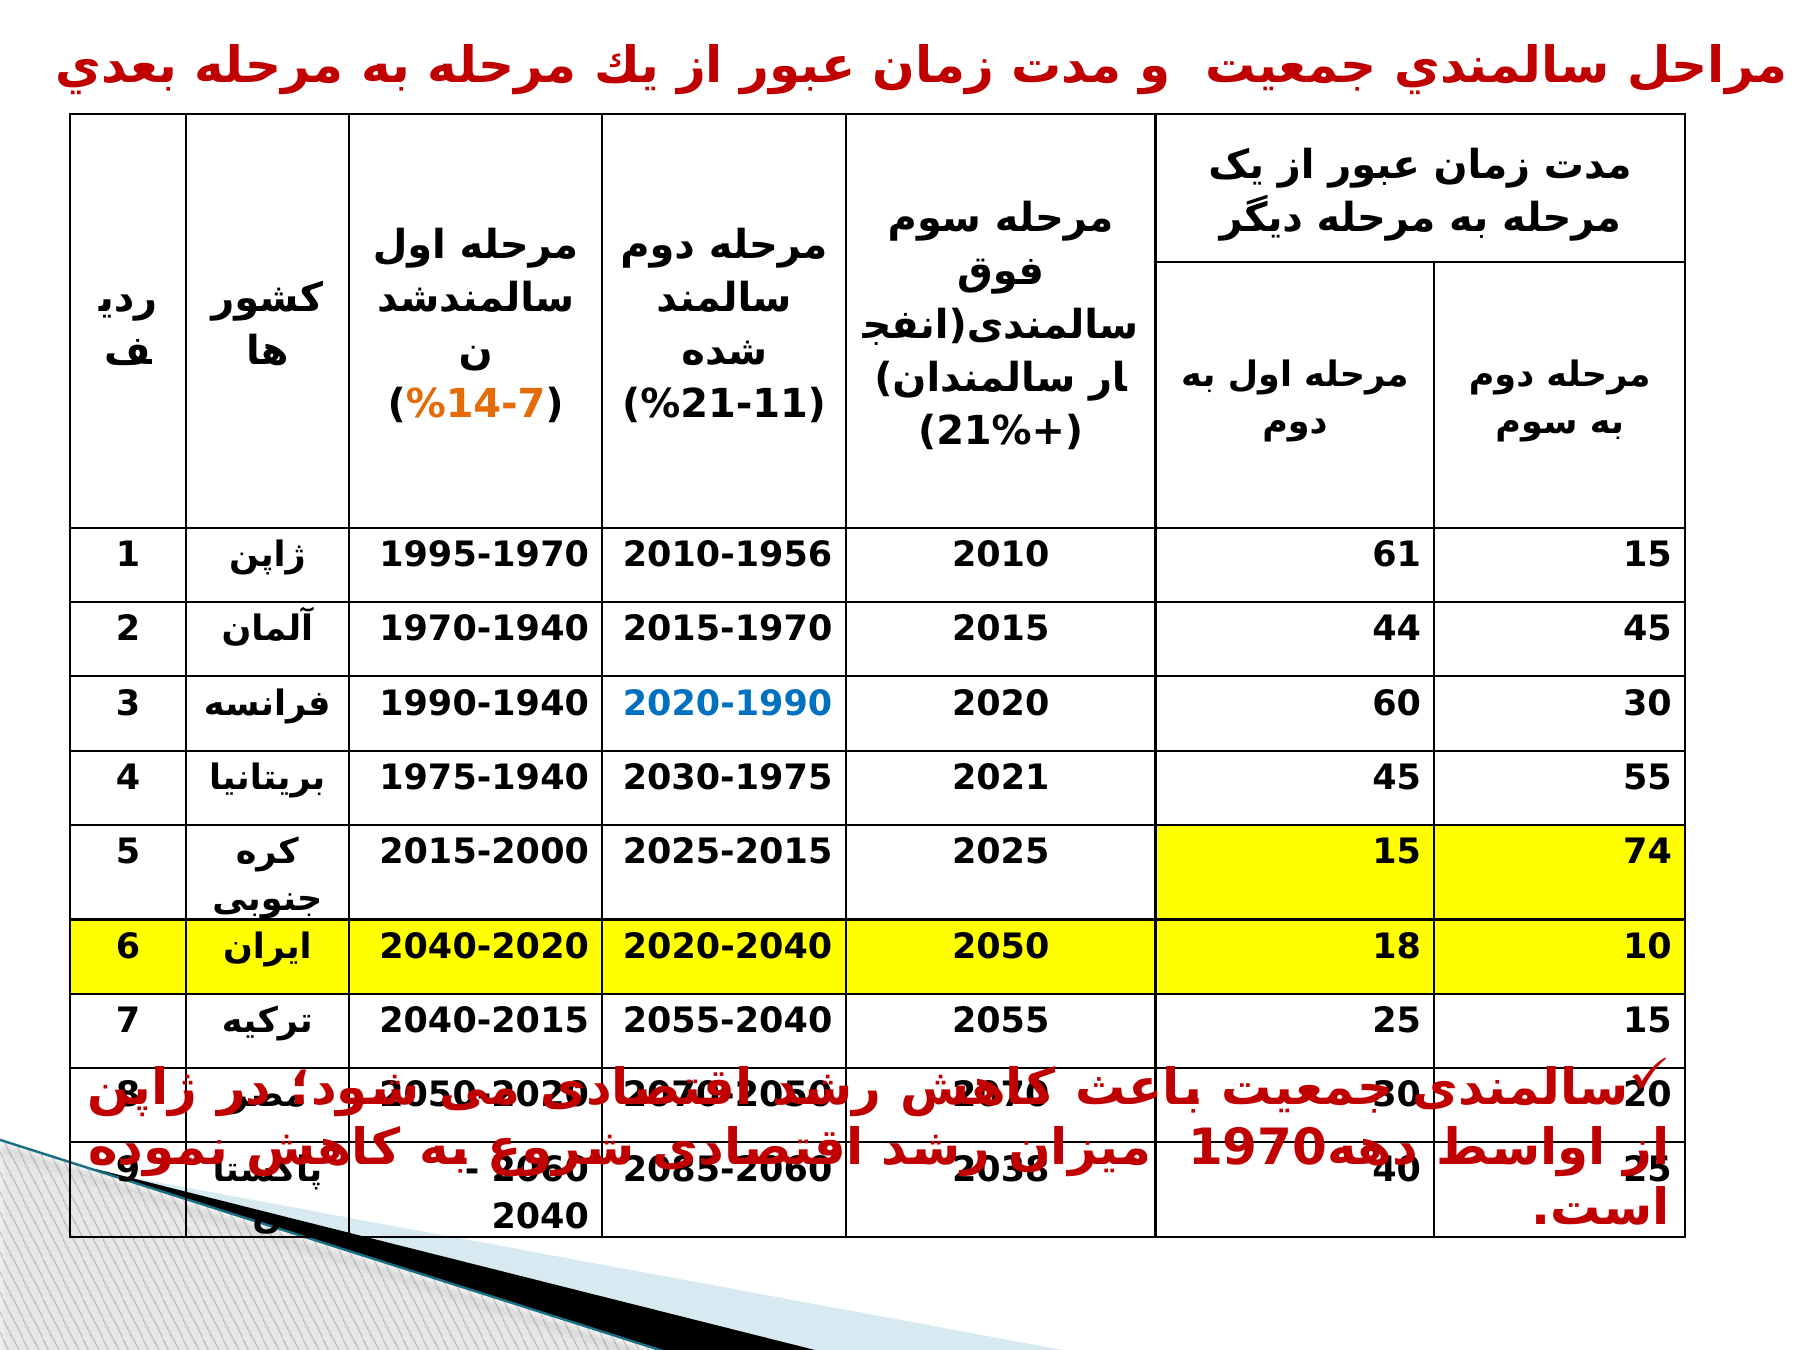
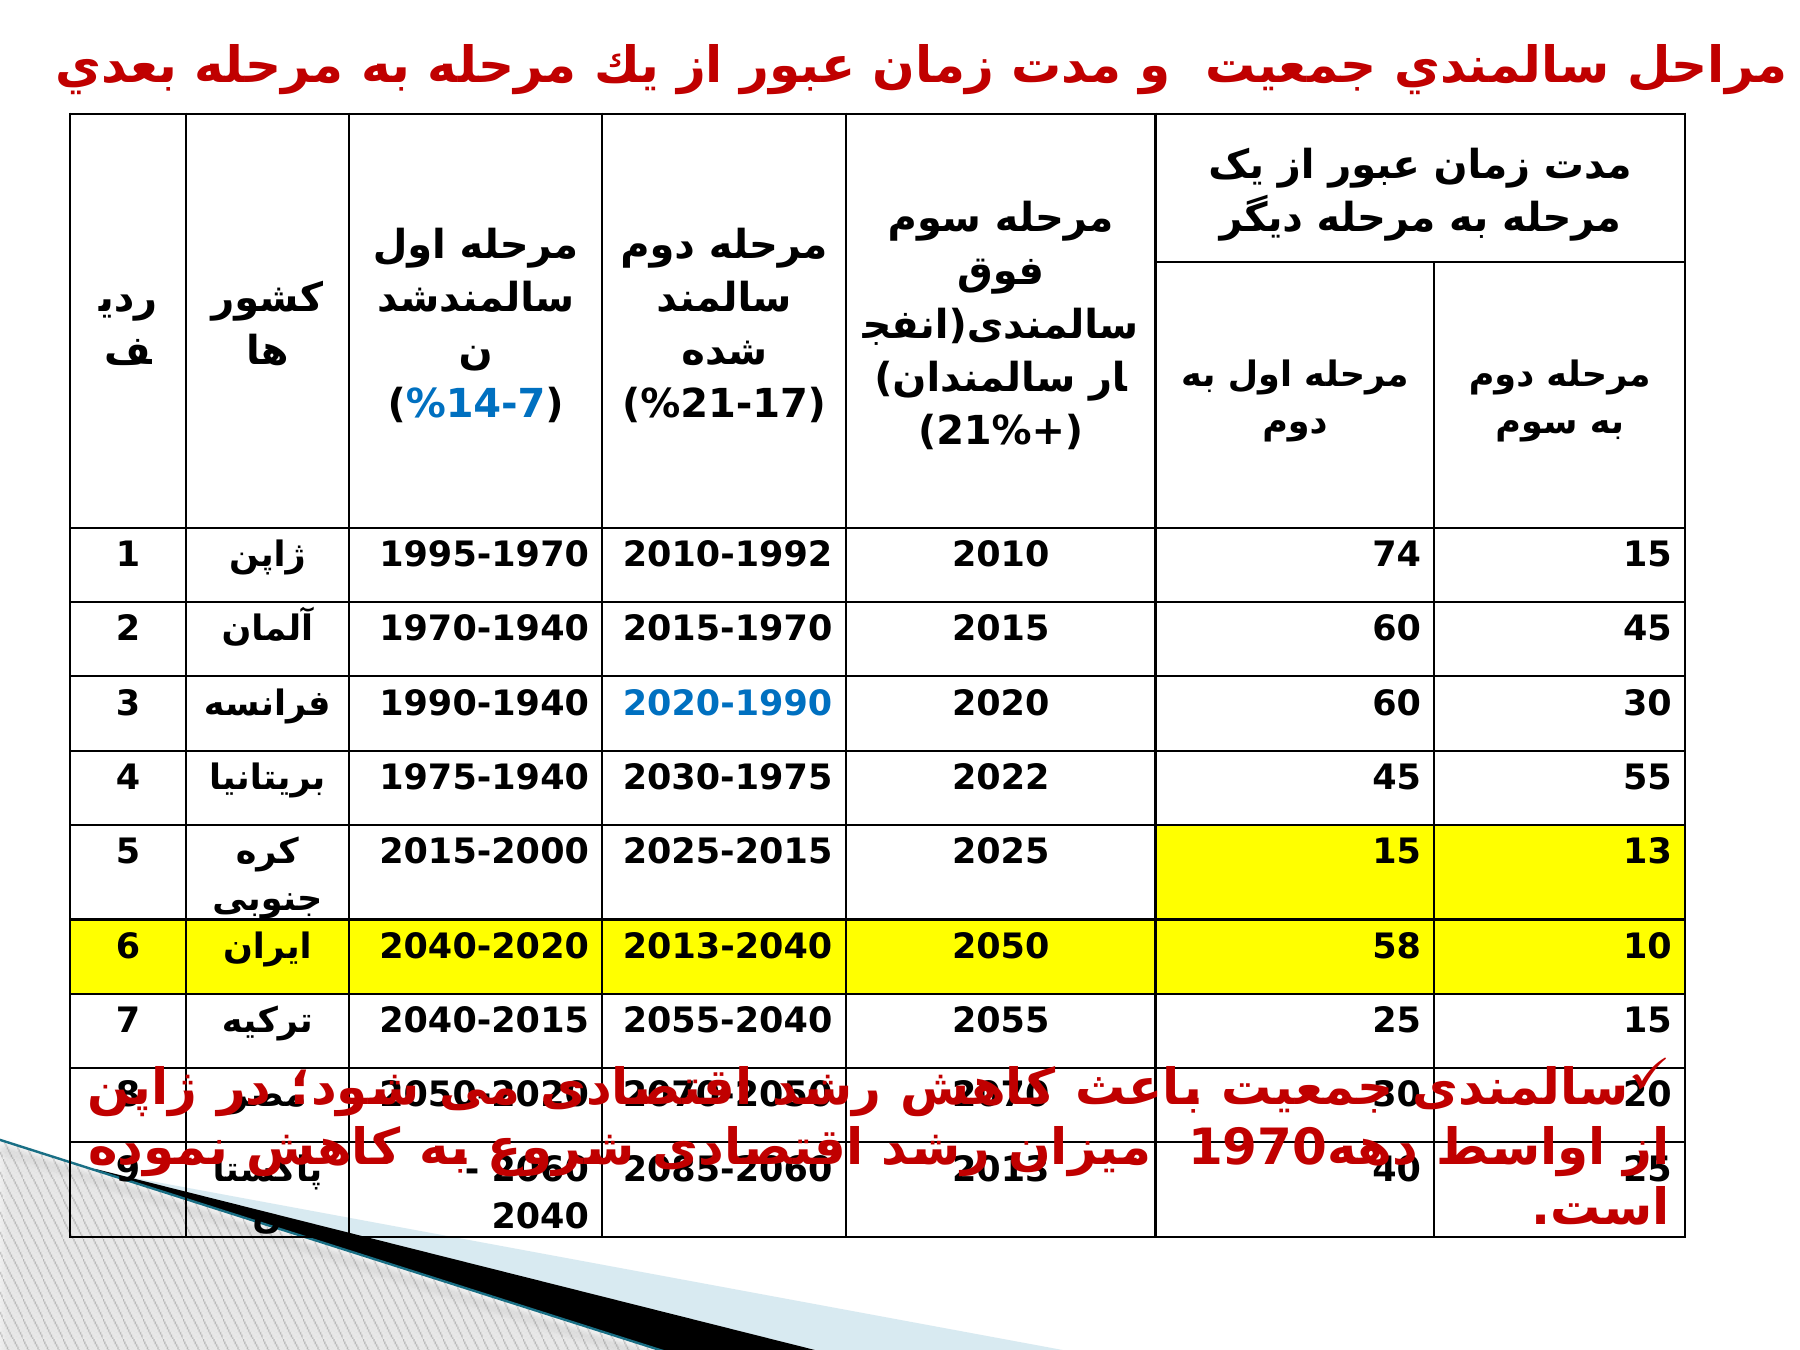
%14-7 colour: orange -> blue
%21-11: %21-11 -> %21-17
2010-1956: 2010-1956 -> 2010-1992
61: 61 -> 74
2015 44: 44 -> 60
2021: 2021 -> 2022
74: 74 -> 13
2020-2040: 2020-2040 -> 2013-2040
18: 18 -> 58
2038: 2038 -> 2013
